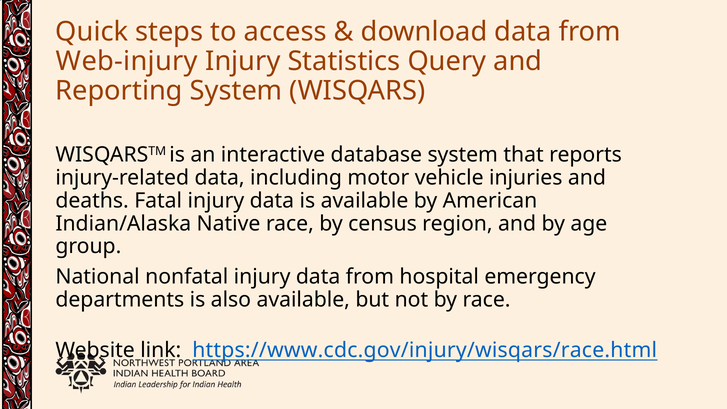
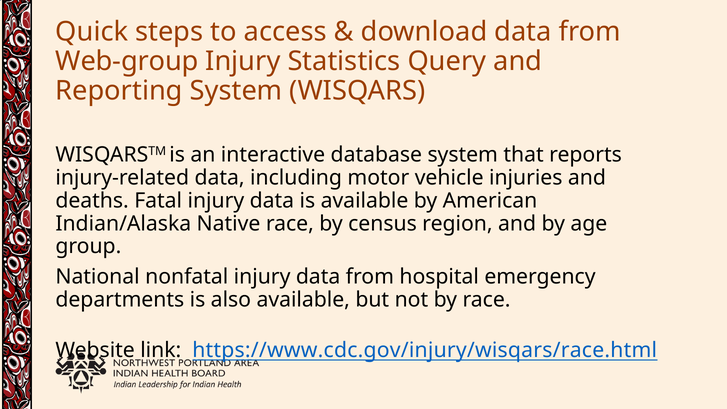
Web-injury: Web-injury -> Web-group
